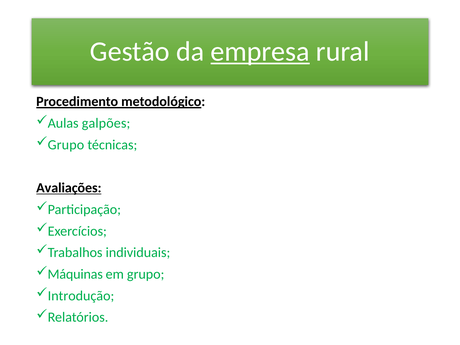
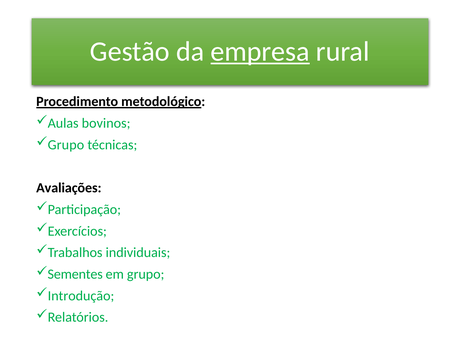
galpões: galpões -> bovinos
Avaliações underline: present -> none
Máquinas: Máquinas -> Sementes
